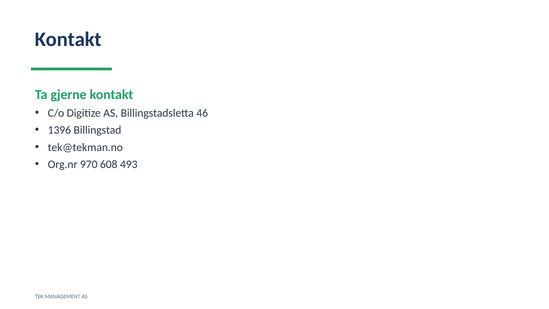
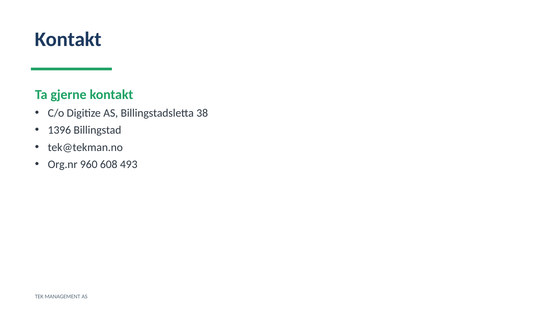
46: 46 -> 38
970: 970 -> 960
